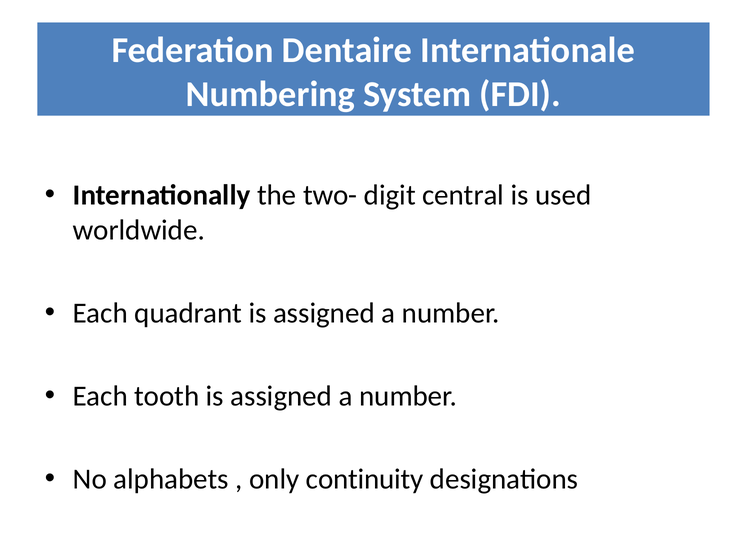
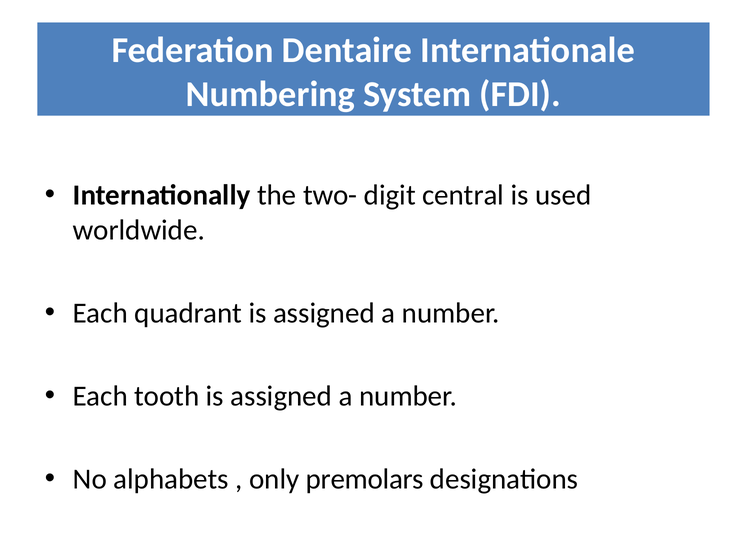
continuity: continuity -> premolars
